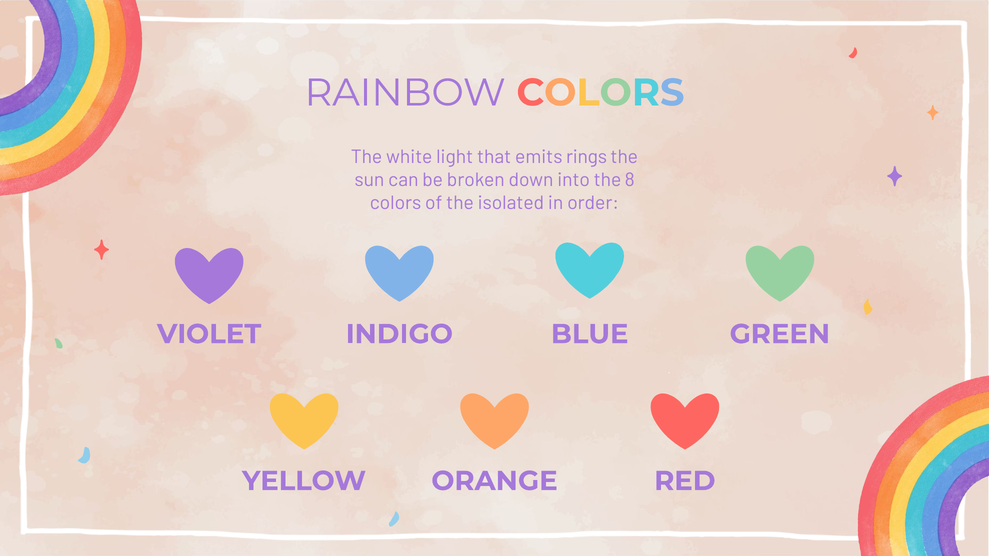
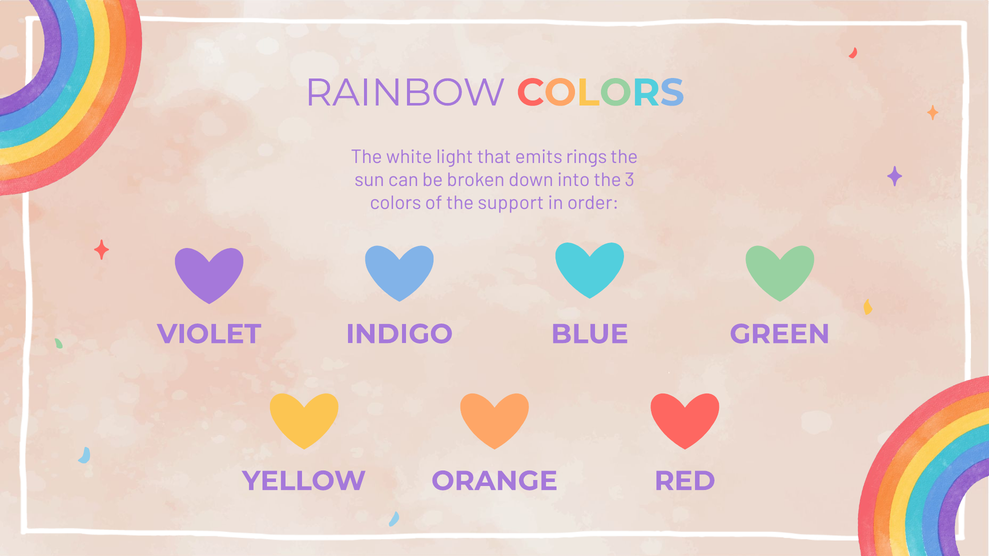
8: 8 -> 3
isolated: isolated -> support
